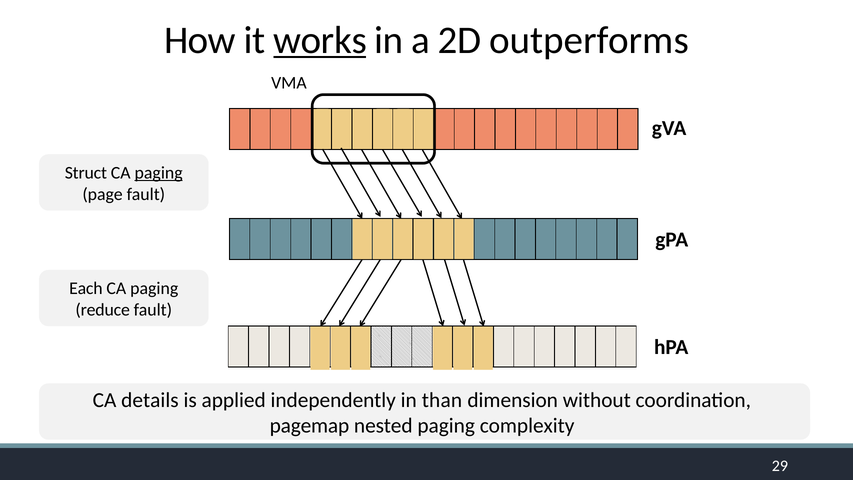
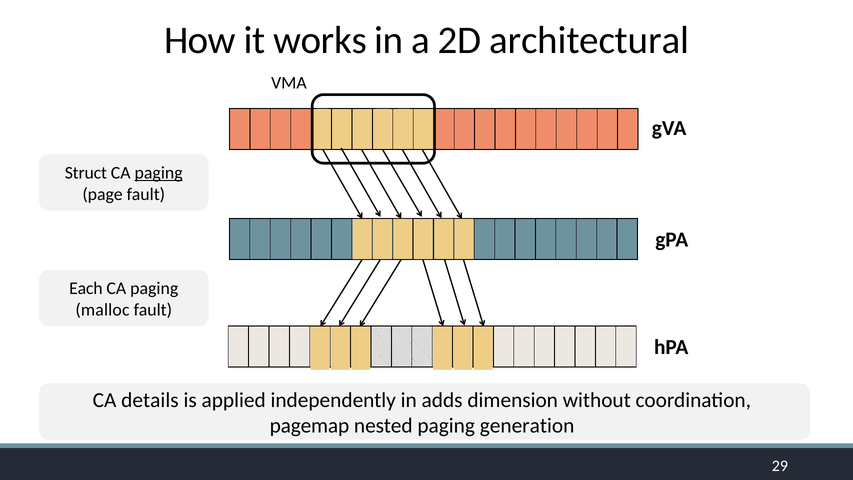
works underline: present -> none
outperforms: outperforms -> architectural
reduce: reduce -> malloc
than: than -> adds
complexity: complexity -> generation
